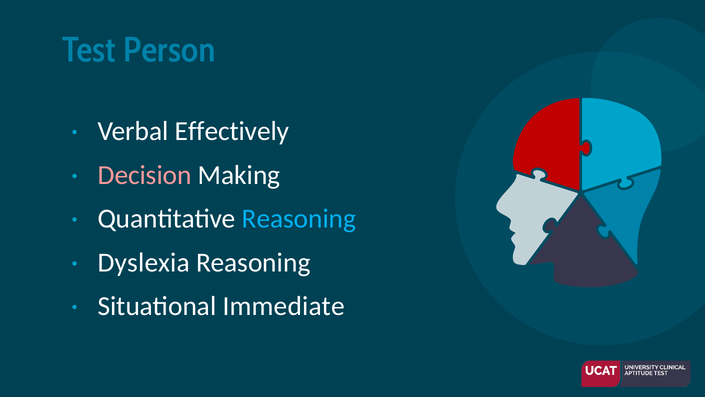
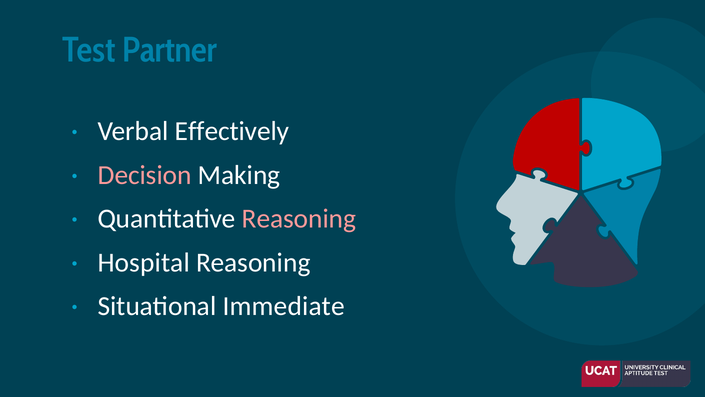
Person: Person -> Partner
Reasoning at (299, 219) colour: light blue -> pink
Dyslexia: Dyslexia -> Hospital
